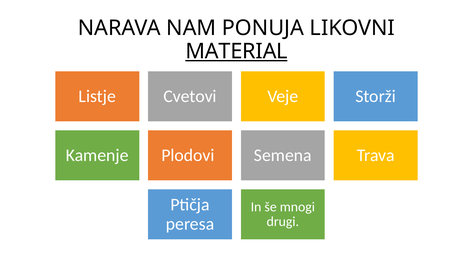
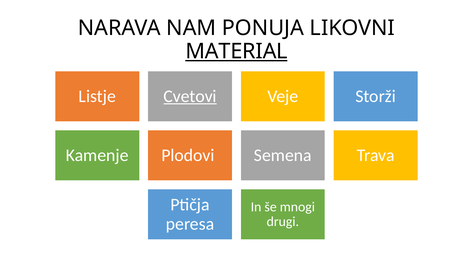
Cvetovi underline: none -> present
